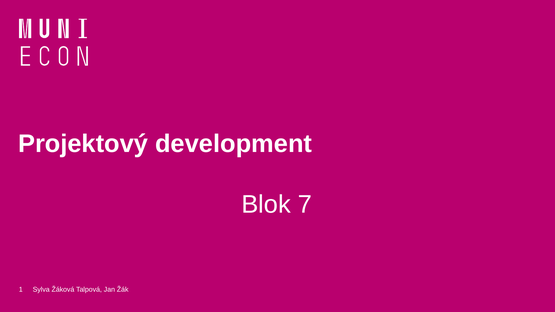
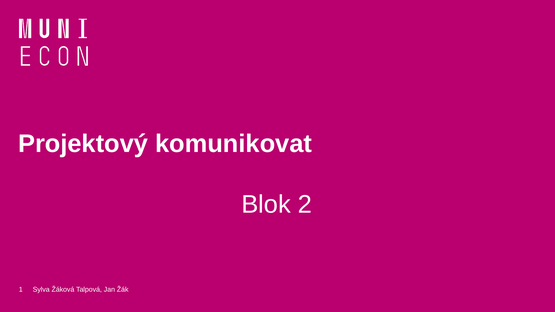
development: development -> komunikovat
7: 7 -> 2
